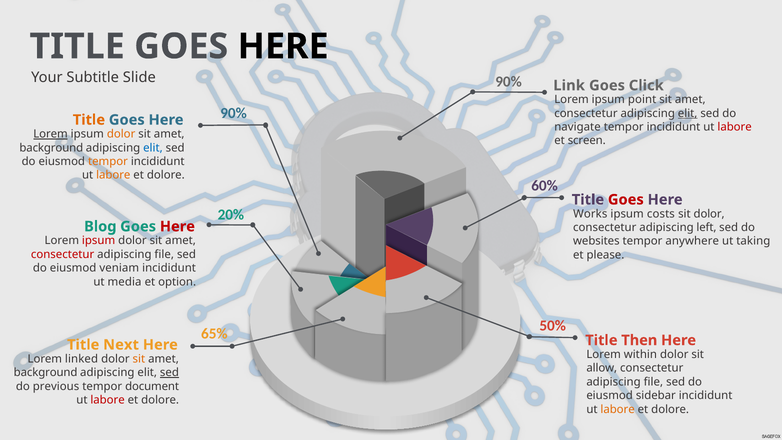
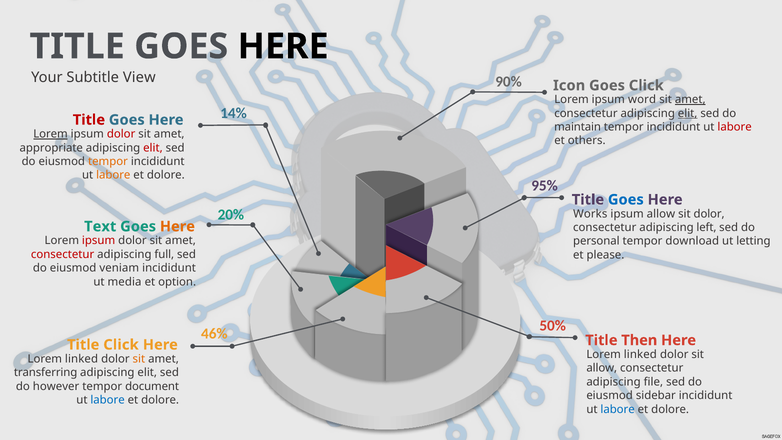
Slide: Slide -> View
Link: Link -> Icon
point: point -> word
amet at (690, 100) underline: none -> present
90% at (233, 113): 90% -> 14%
Title at (89, 120) colour: orange -> red
navigate: navigate -> maintain
dolor at (121, 134) colour: orange -> red
screen: screen -> others
background at (51, 148): background -> appropriate
elit at (153, 148) colour: blue -> red
60%: 60% -> 95%
Goes at (626, 200) colour: red -> blue
ipsum costs: costs -> allow
Blog: Blog -> Text
Here at (177, 226) colour: red -> orange
websites: websites -> personal
anywhere: anywhere -> download
taking: taking -> letting
file at (164, 254): file -> full
65%: 65% -> 46%
Title Next: Next -> Click
within at (640, 354): within -> linked
background at (46, 373): background -> transferring
sed at (169, 373) underline: present -> none
previous: previous -> however
labore at (108, 400) colour: red -> blue
labore at (618, 409) colour: orange -> blue
